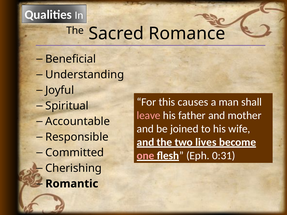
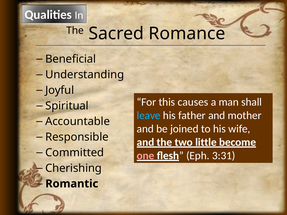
leave colour: pink -> light blue
lives: lives -> little
0:31: 0:31 -> 3:31
